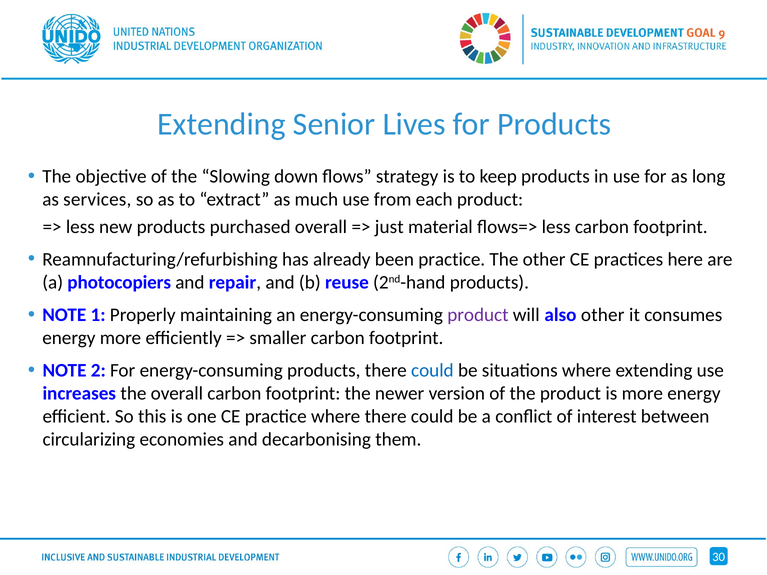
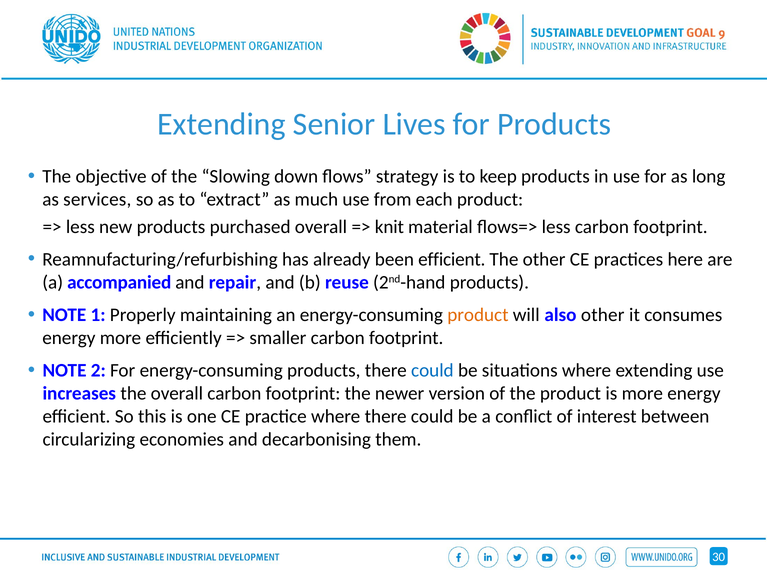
just: just -> knit
been practice: practice -> efficient
photocopiers: photocopiers -> accompanied
product at (478, 315) colour: purple -> orange
